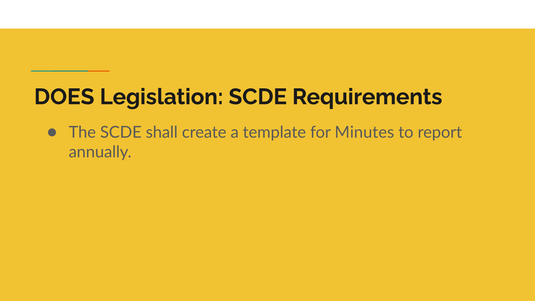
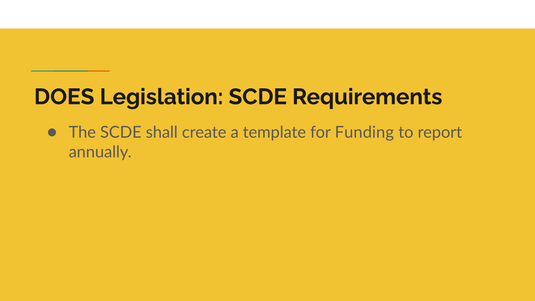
Minutes: Minutes -> Funding
